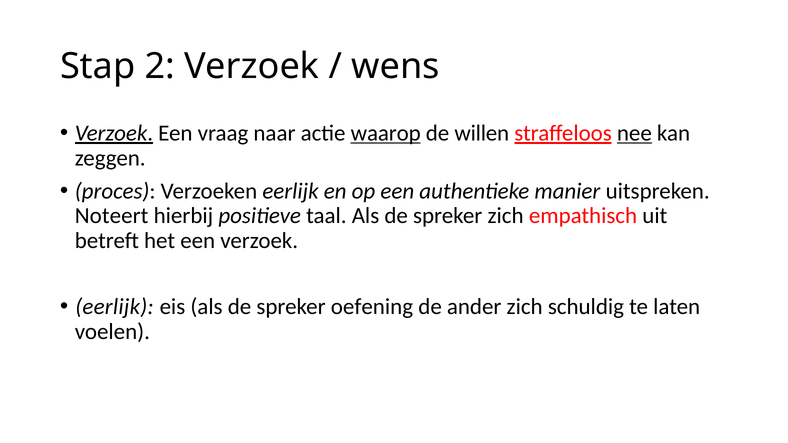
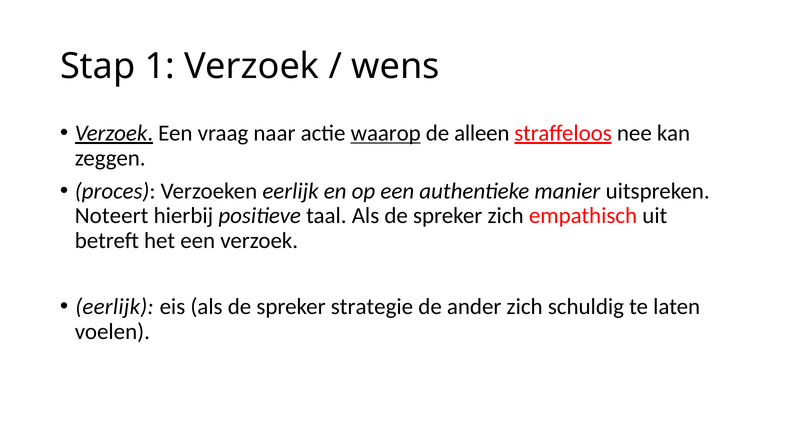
2: 2 -> 1
willen: willen -> alleen
nee underline: present -> none
oefening: oefening -> strategie
